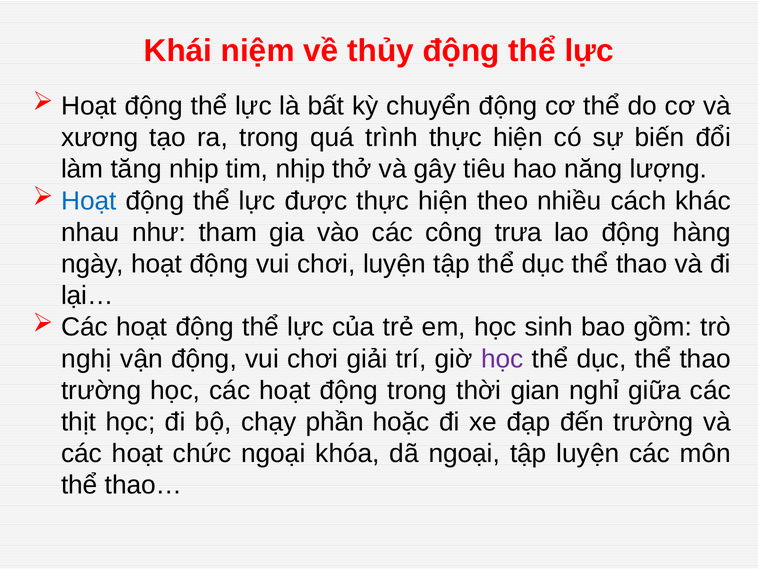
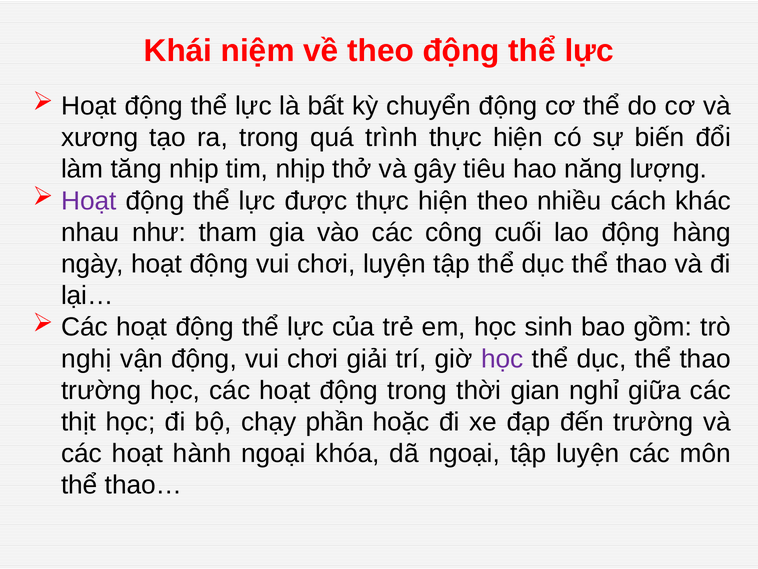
về thủy: thủy -> theo
Hoạt at (89, 201) colour: blue -> purple
trưa: trưa -> cuối
chức: chức -> hành
